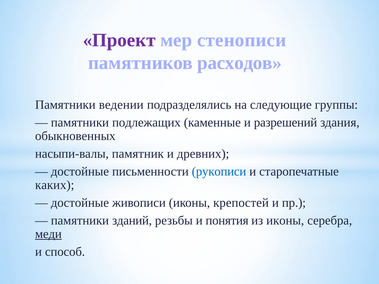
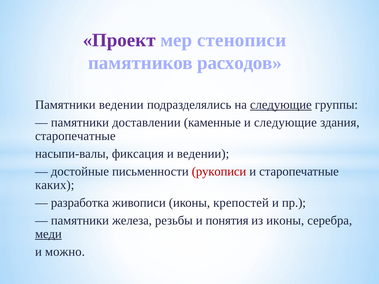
следующие at (281, 105) underline: none -> present
подлежащих: подлежащих -> доставлении
и разрешений: разрешений -> следующие
обыкновенных at (75, 136): обыкновенных -> старопечатные
памятник: памятник -> фиксация
и древних: древних -> ведении
рукописи colour: blue -> red
достойные at (80, 203): достойные -> разработка
зданий: зданий -> железа
способ: способ -> можно
